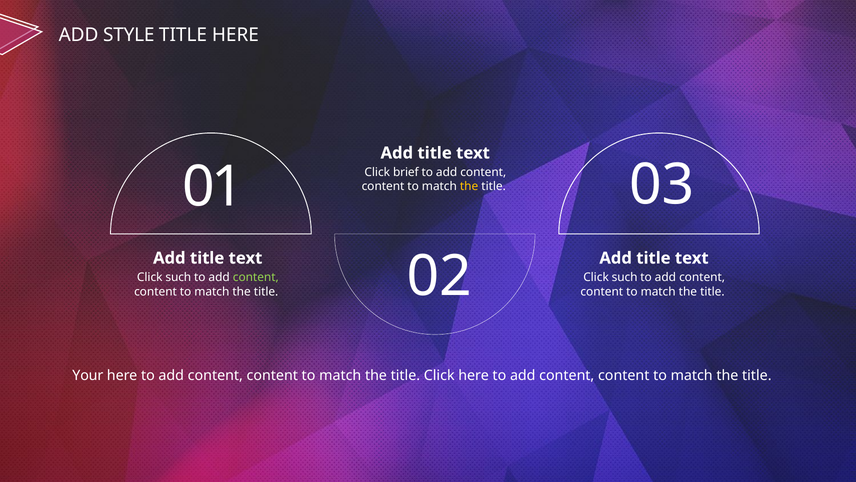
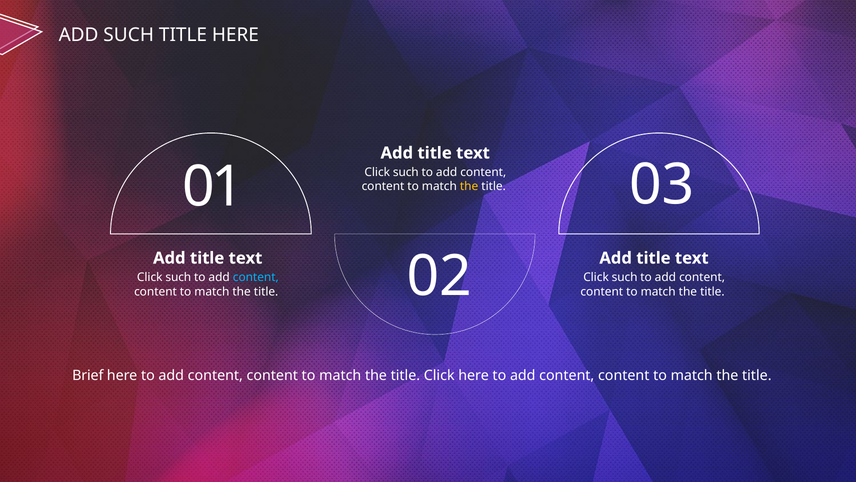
ADD STYLE: STYLE -> SUCH
brief at (406, 172): brief -> such
content at (256, 277) colour: light green -> light blue
Your: Your -> Brief
